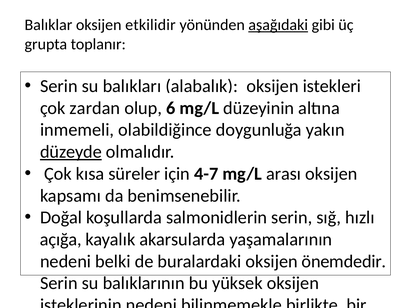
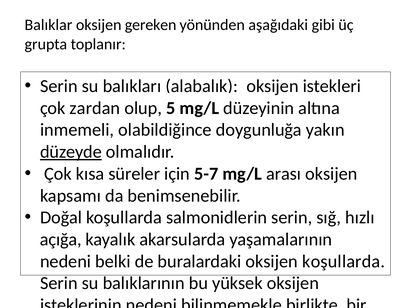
etkilidir: etkilidir -> gereken
aşağıdaki underline: present -> none
6: 6 -> 5
4-7: 4-7 -> 5-7
oksijen önemdedir: önemdedir -> koşullarda
